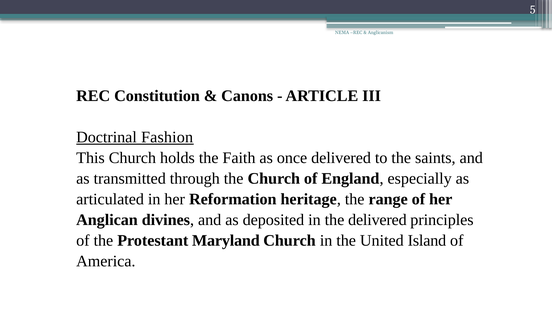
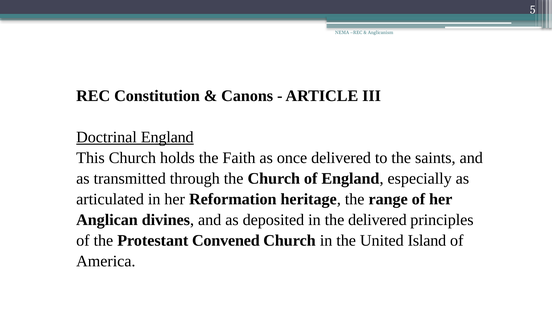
Doctrinal Fashion: Fashion -> England
Maryland: Maryland -> Convened
